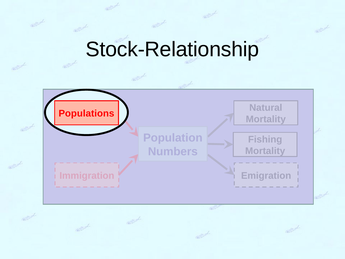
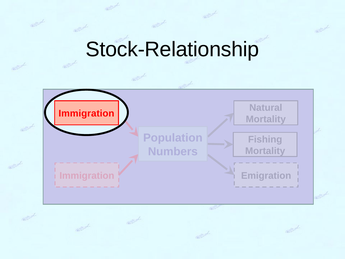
Populations at (86, 113): Populations -> Immigration
